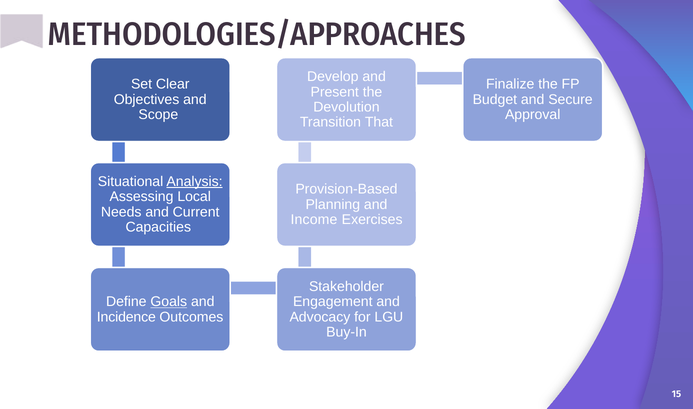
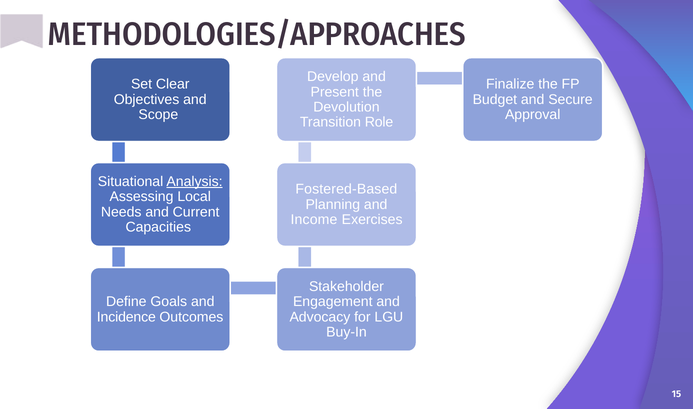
That: That -> Role
Provision-Based: Provision-Based -> Fostered-Based
Goals underline: present -> none
